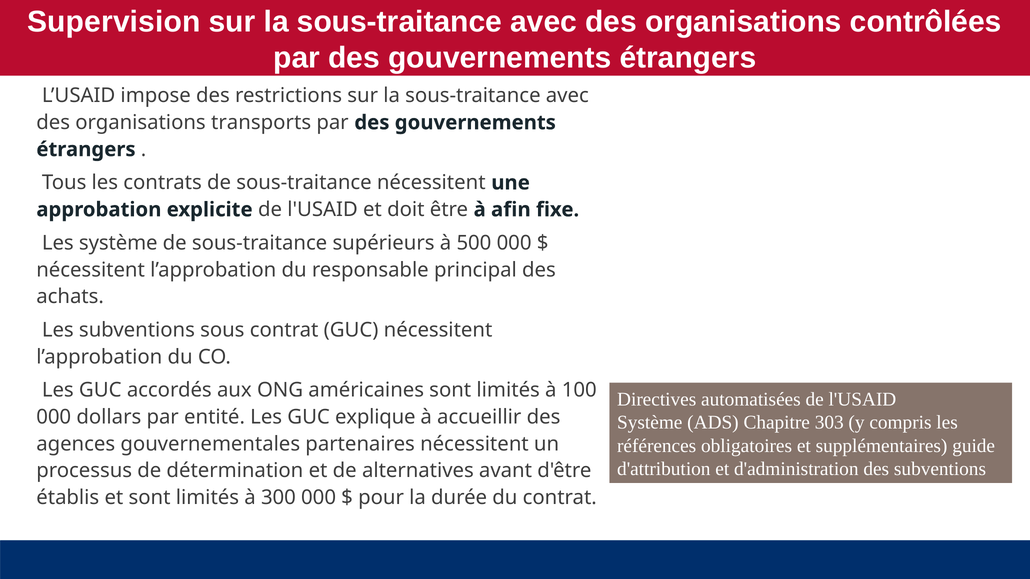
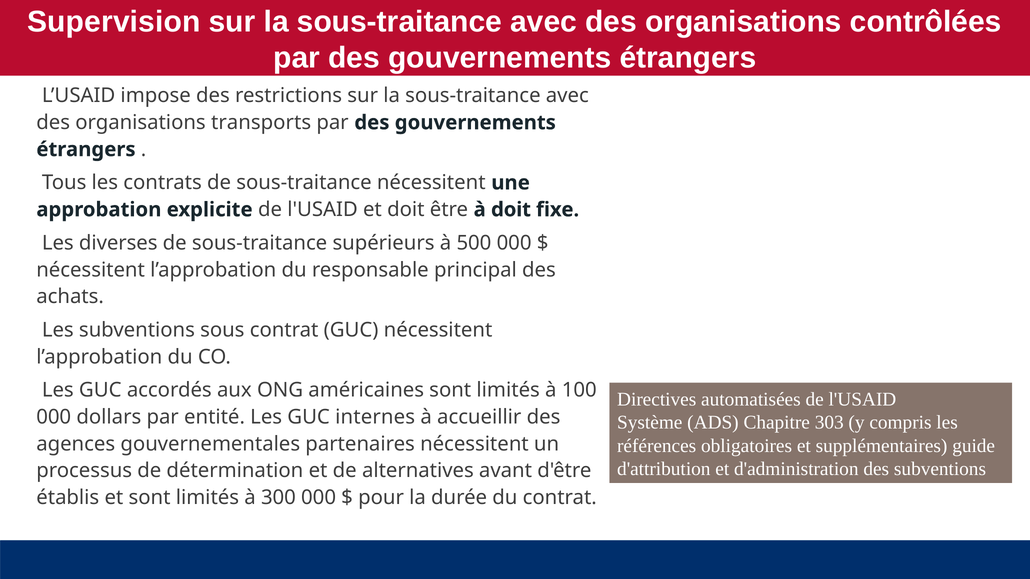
à afin: afin -> doit
système at (118, 243): système -> diverses
explique: explique -> internes
